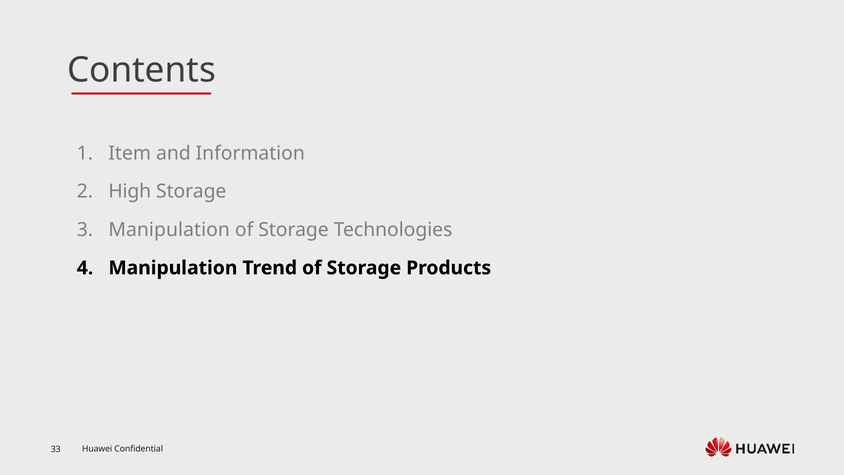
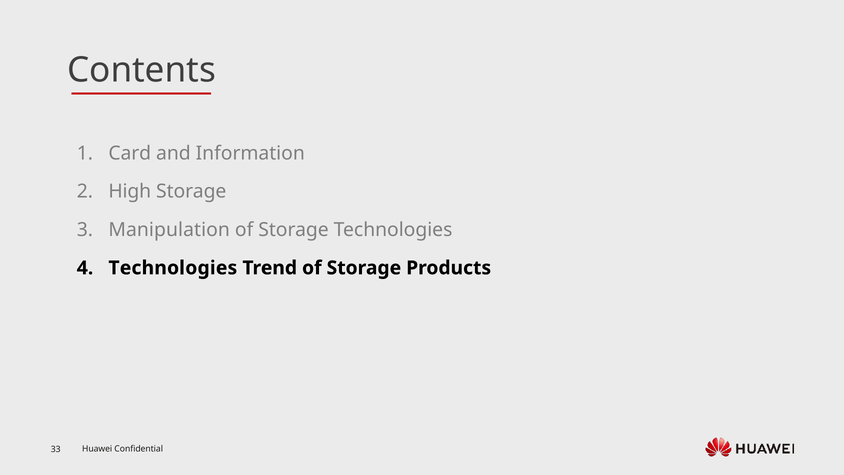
Item: Item -> Card
Manipulation at (173, 268): Manipulation -> Technologies
